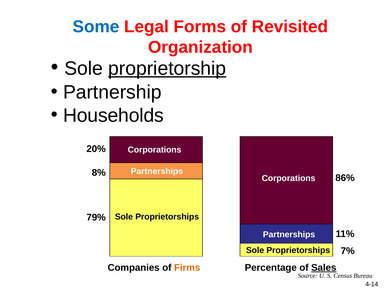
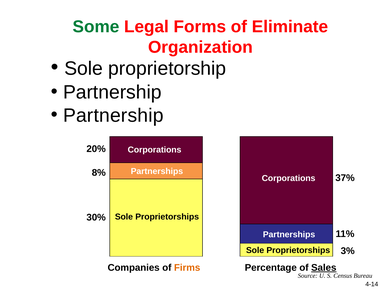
Some colour: blue -> green
Revisited: Revisited -> Eliminate
proprietorship underline: present -> none
Households at (113, 115): Households -> Partnership
86%: 86% -> 37%
79%: 79% -> 30%
7%: 7% -> 3%
